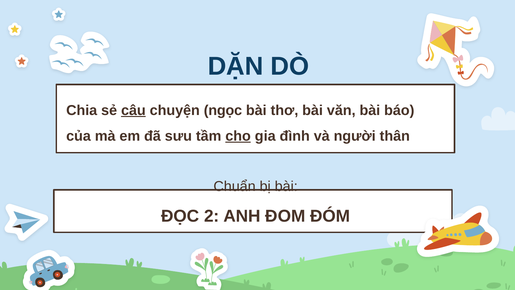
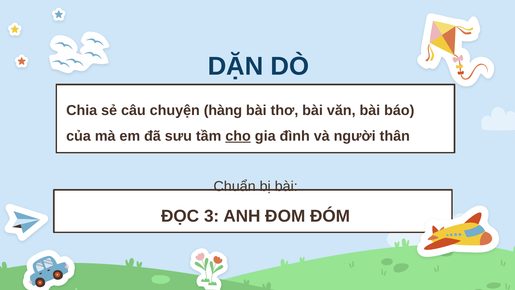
câu underline: present -> none
ngọc: ngọc -> hàng
2: 2 -> 3
